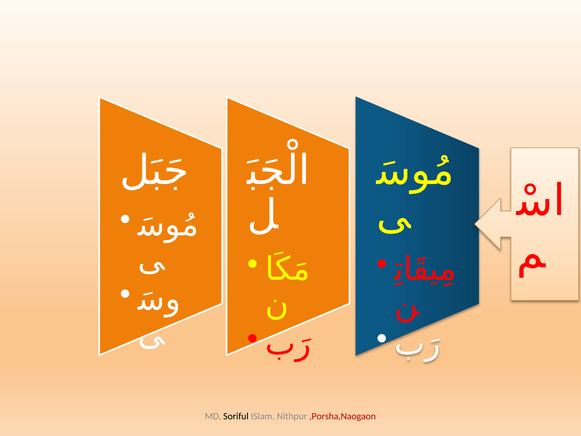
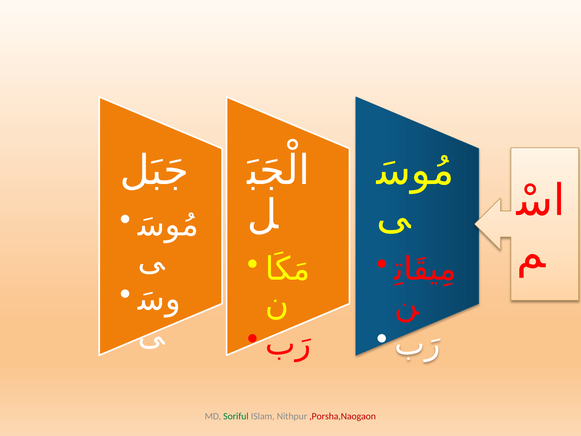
Soriful colour: black -> green
